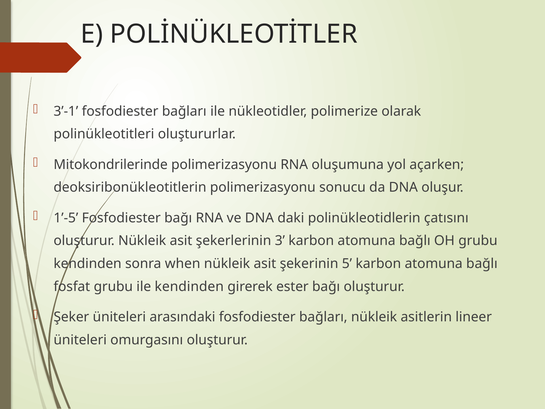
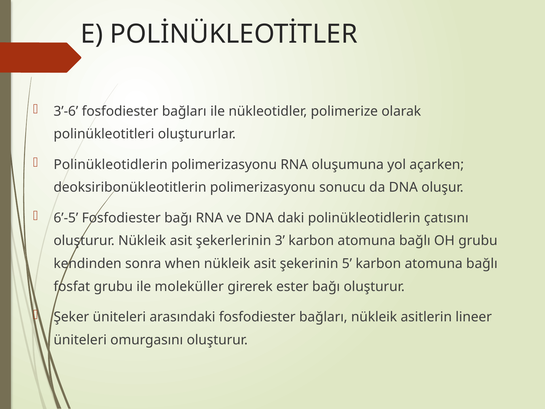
3’-1: 3’-1 -> 3’-6
Mitokondrilerinde at (111, 164): Mitokondrilerinde -> Polinükleotidlerin
1’-5: 1’-5 -> 6’-5
ile kendinden: kendinden -> moleküller
